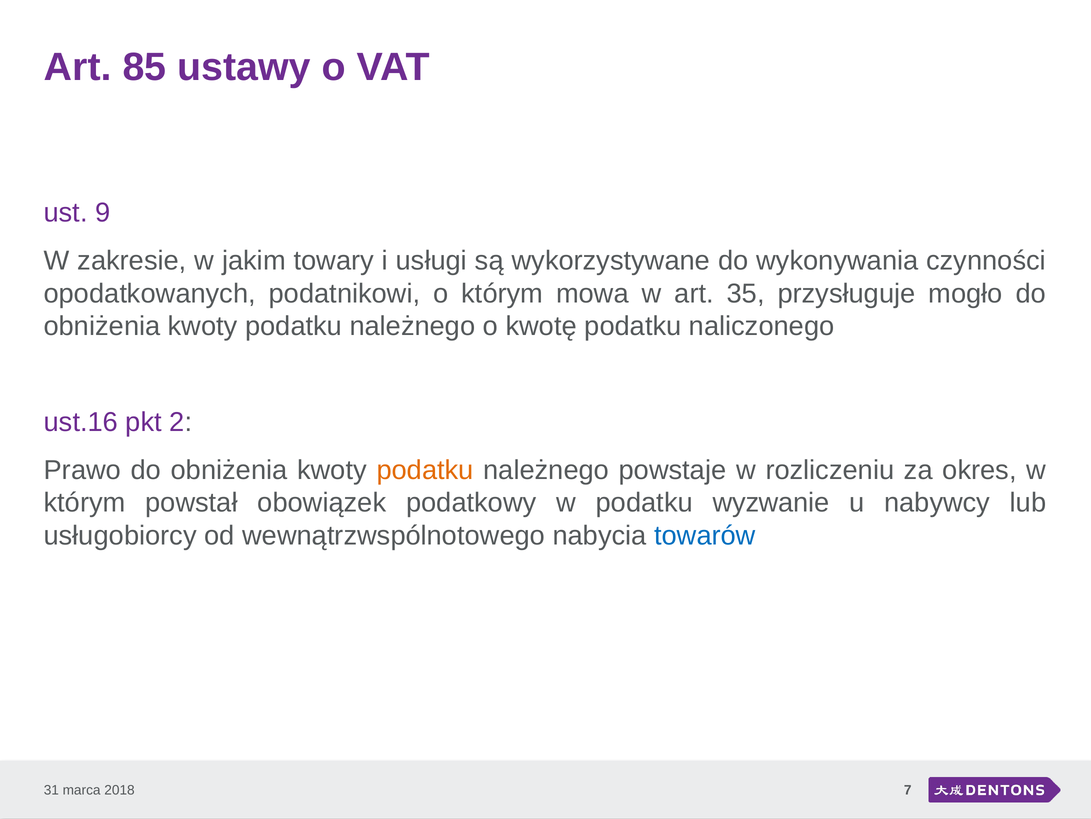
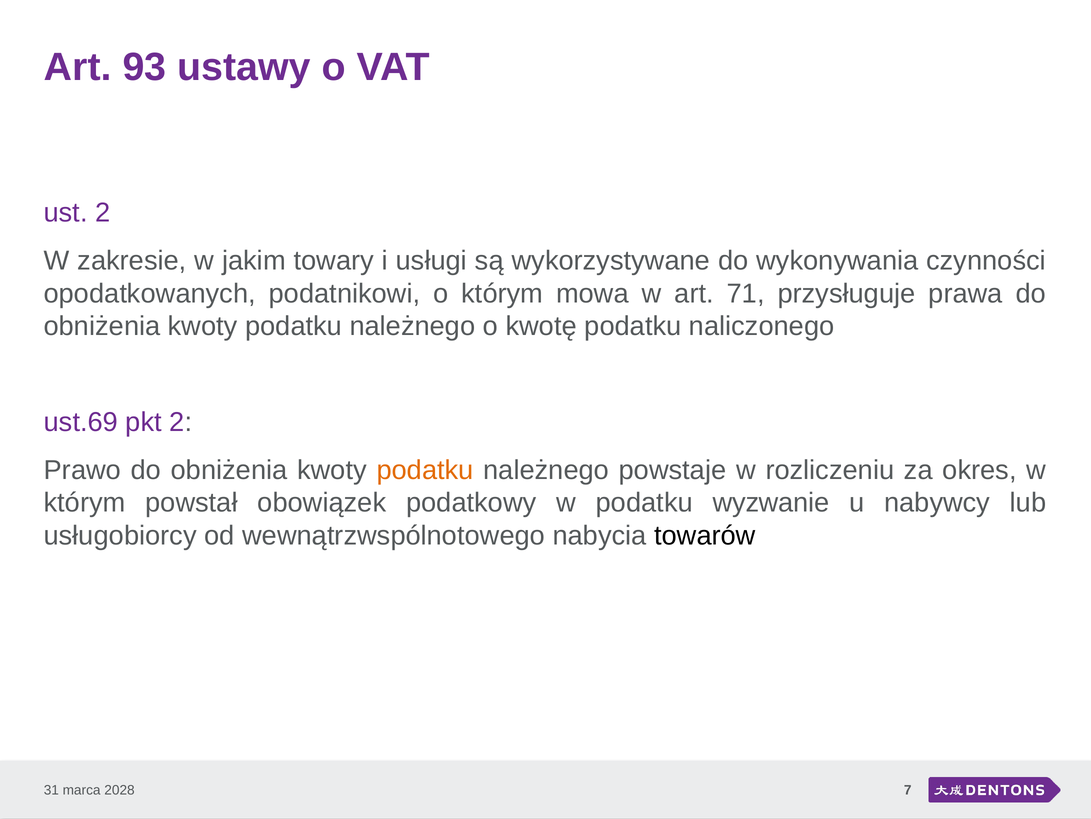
85: 85 -> 93
ust 9: 9 -> 2
35: 35 -> 71
mogło: mogło -> prawa
ust.16: ust.16 -> ust.69
towarów colour: blue -> black
2018: 2018 -> 2028
